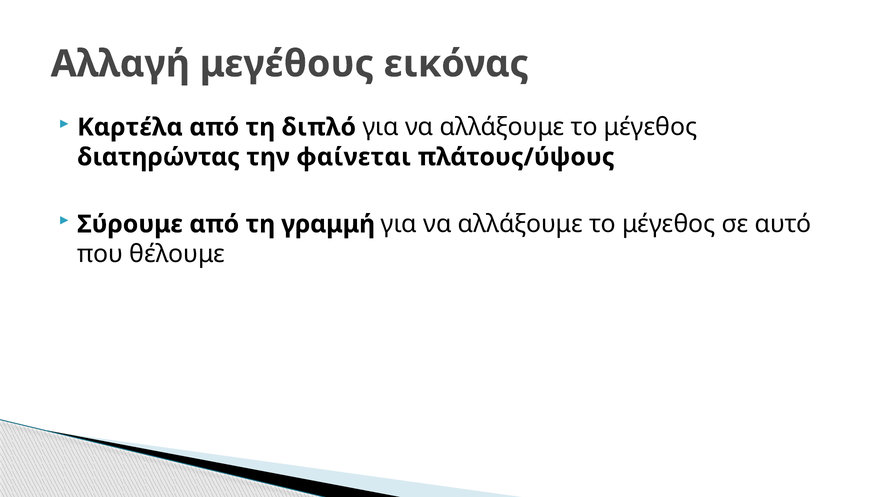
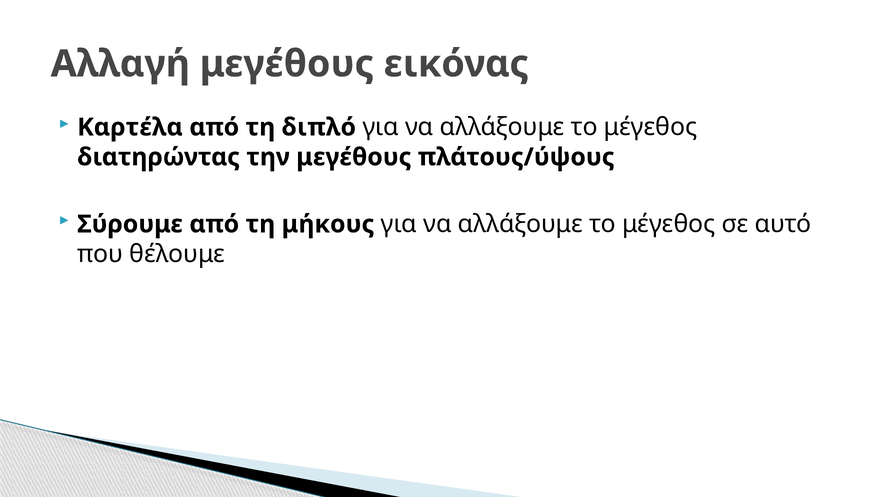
την φαίνεται: φαίνεται -> μεγέθους
γραμμή: γραμμή -> μήκους
